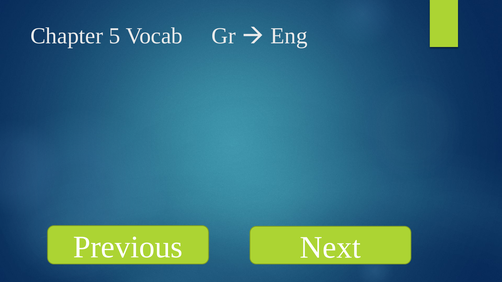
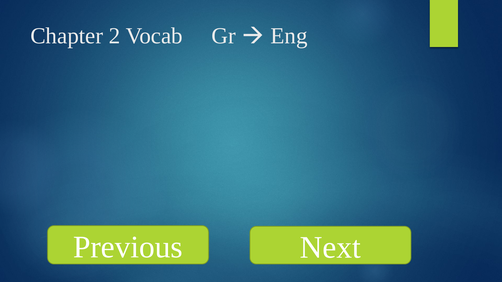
5: 5 -> 2
